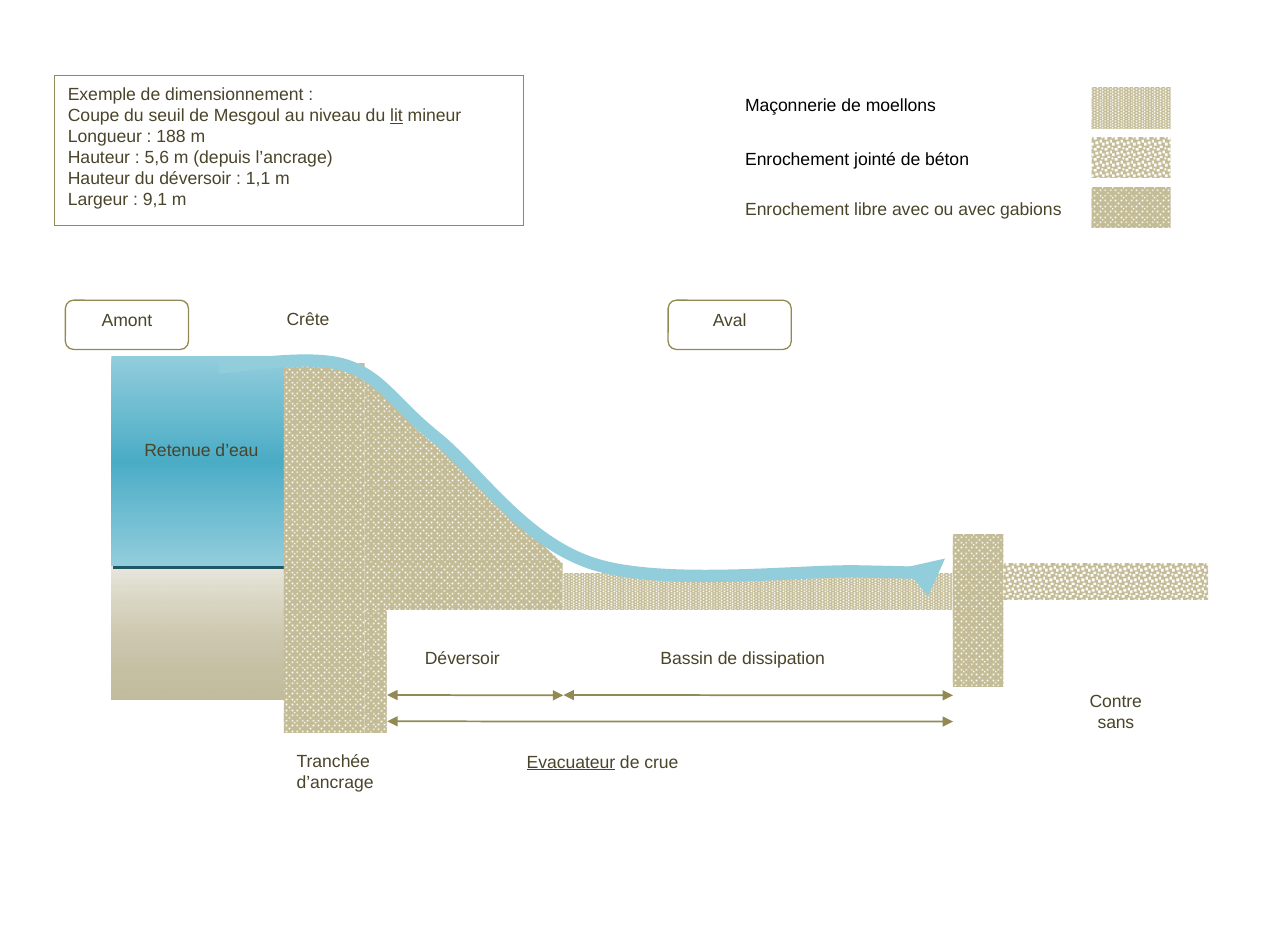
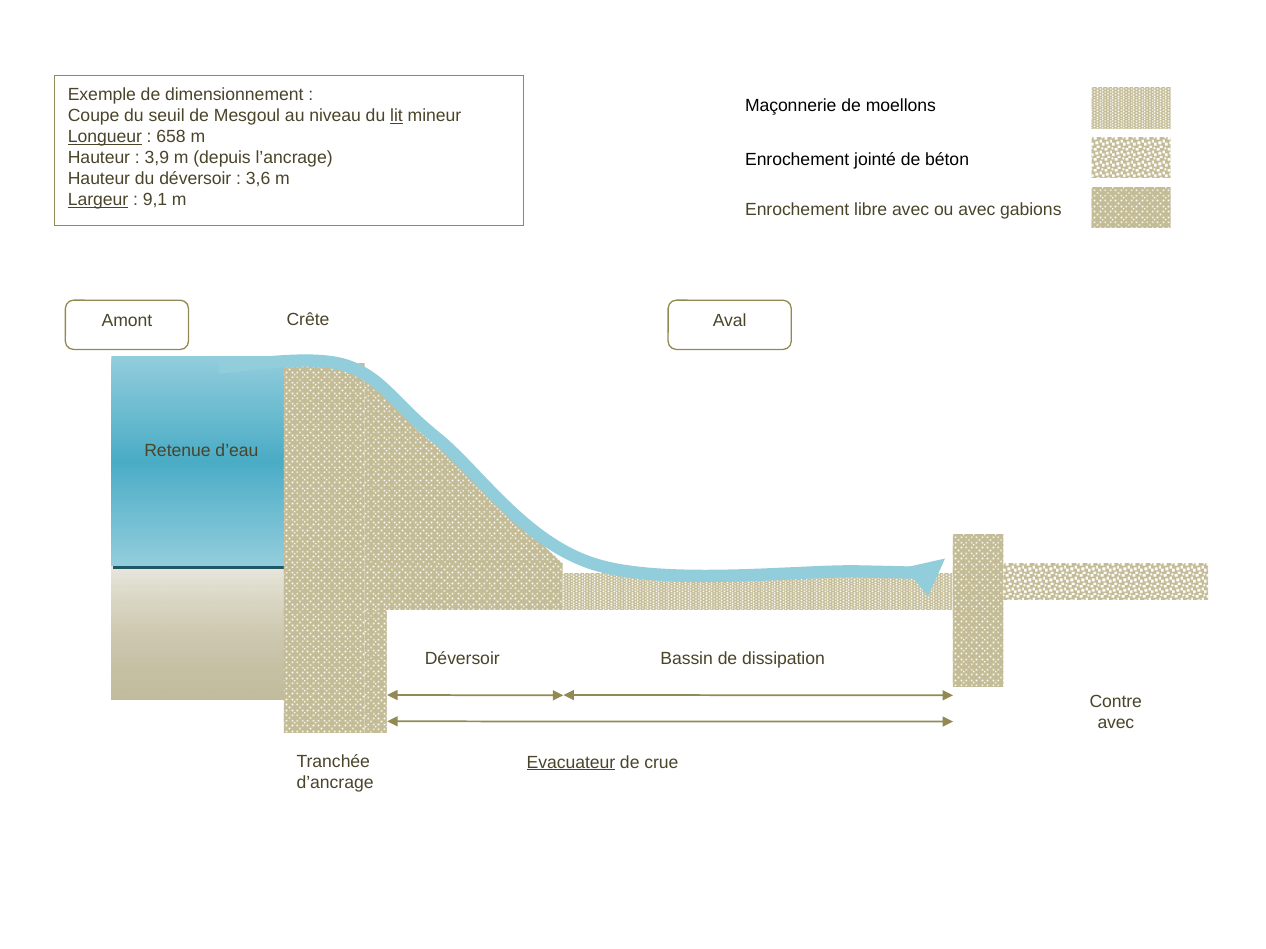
Longueur underline: none -> present
188: 188 -> 658
5,6: 5,6 -> 3,9
1,1: 1,1 -> 3,6
Largeur underline: none -> present
sans at (1116, 723): sans -> avec
